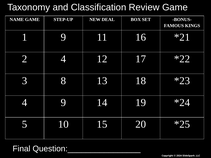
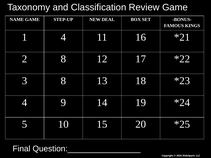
1 9: 9 -> 4
2 4: 4 -> 8
